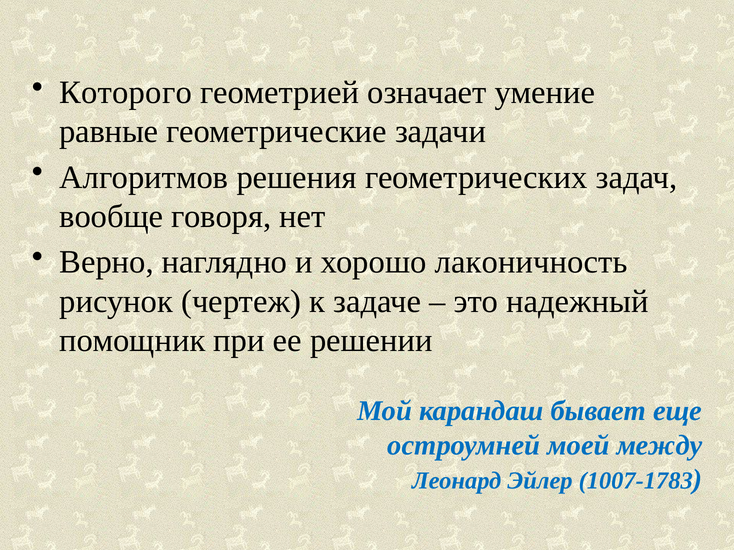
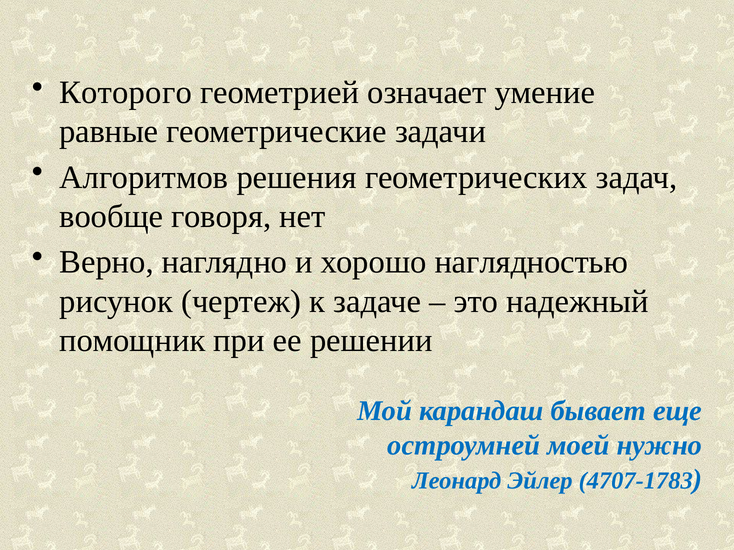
лаконичность: лаконичность -> наглядностью
между: между -> нужно
1007-1783: 1007-1783 -> 4707-1783
